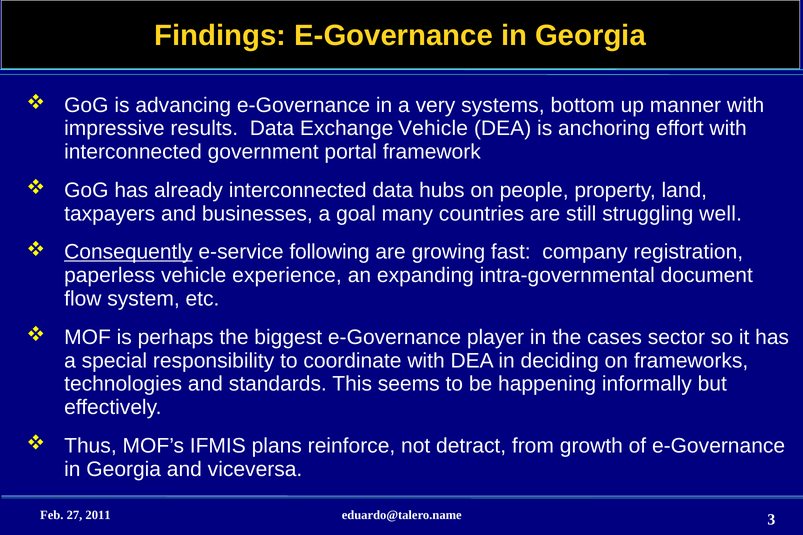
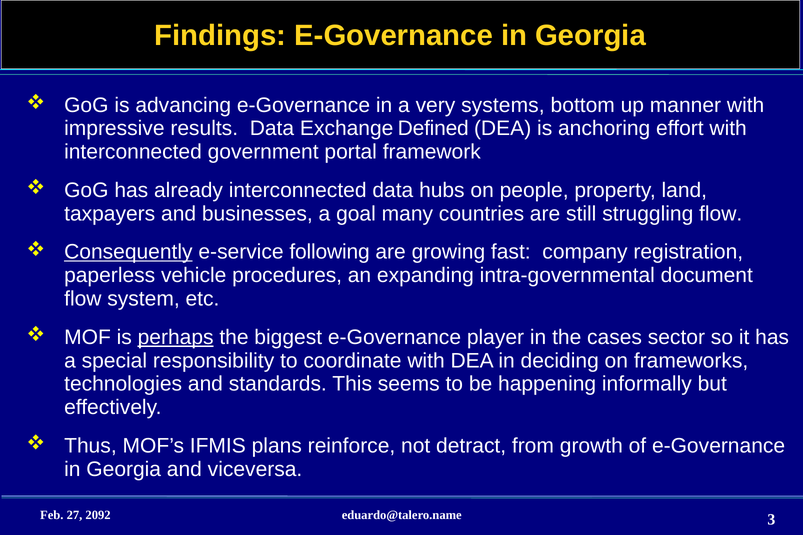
Exchange Vehicle: Vehicle -> Defined
struggling well: well -> flow
experience: experience -> procedures
perhaps underline: none -> present
2011: 2011 -> 2092
